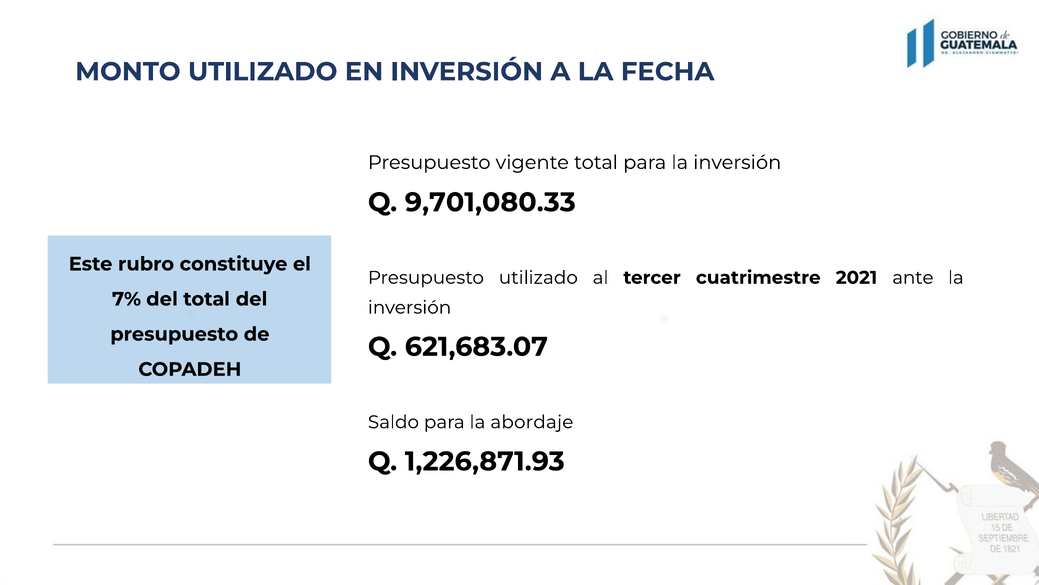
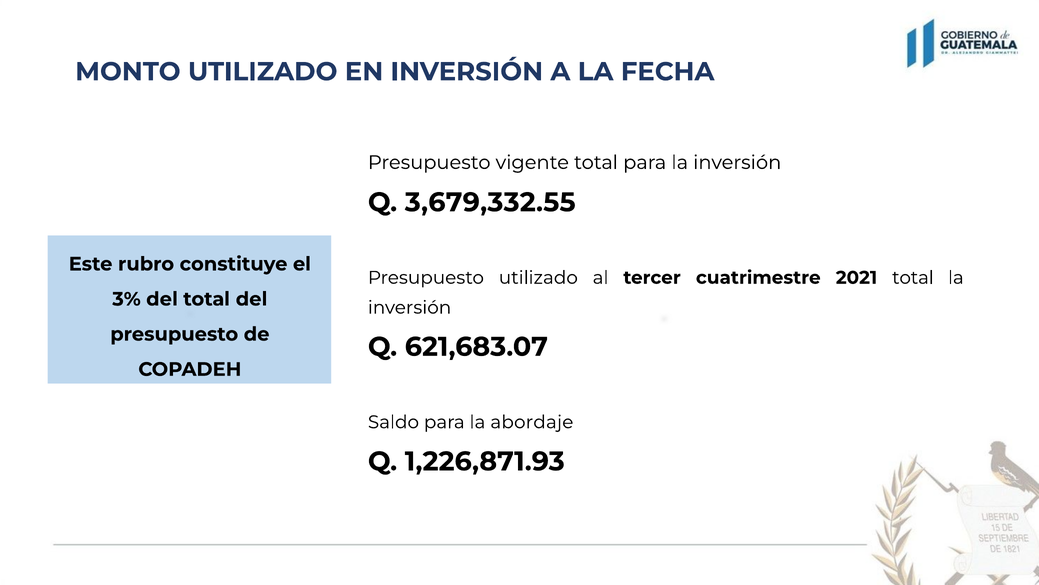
9,701,080.33: 9,701,080.33 -> 3,679,332.55
2021 ante: ante -> total
7%: 7% -> 3%
